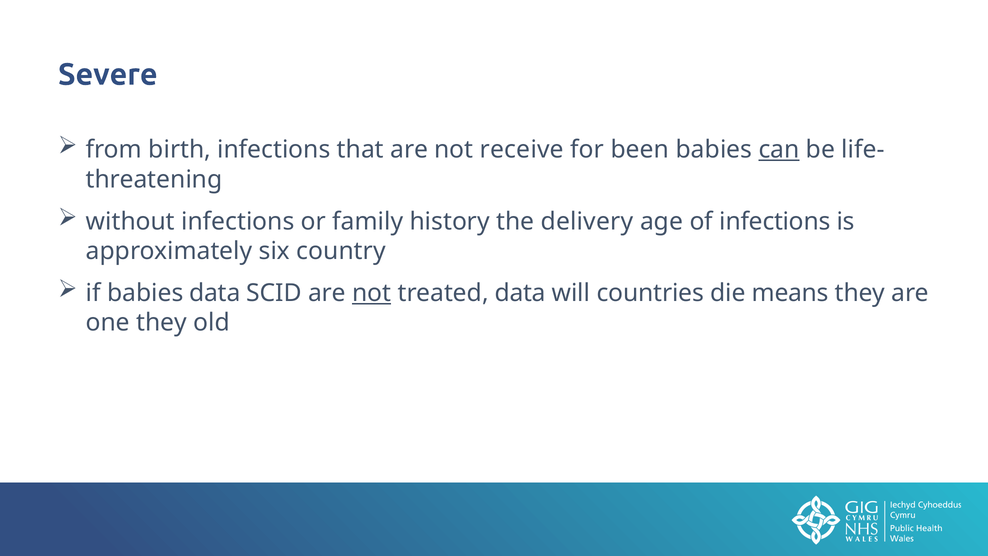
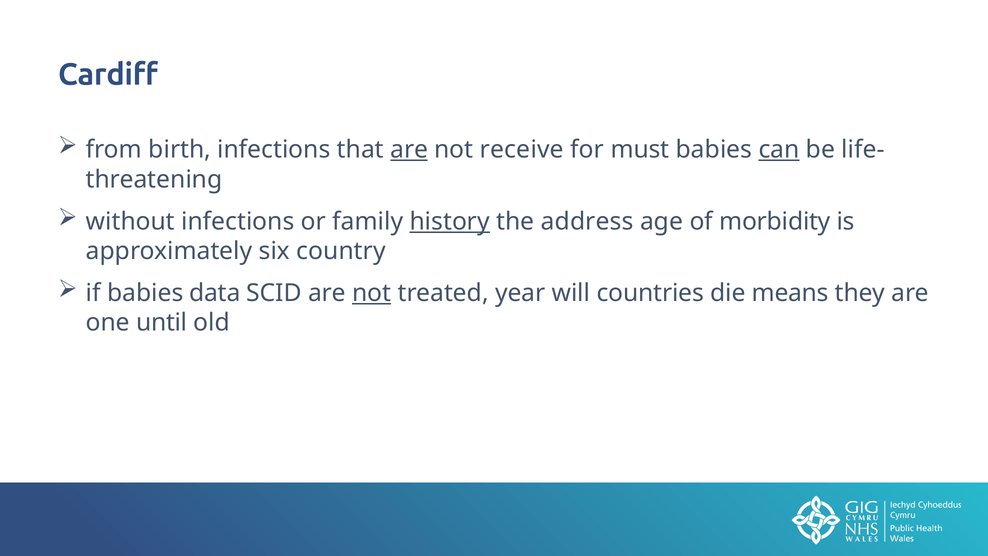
Severe: Severe -> Cardiff
are at (409, 150) underline: none -> present
been: been -> must
history underline: none -> present
delivery: delivery -> address
of infections: infections -> morbidity
treated data: data -> year
one they: they -> until
